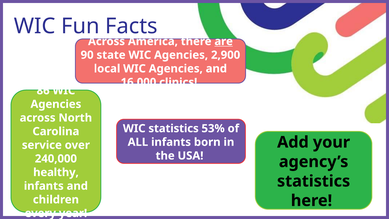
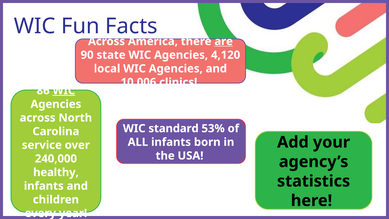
2,900: 2,900 -> 4,120
16,000: 16,000 -> 10,006
WIC at (64, 90) underline: none -> present
WIC statistics: statistics -> standard
